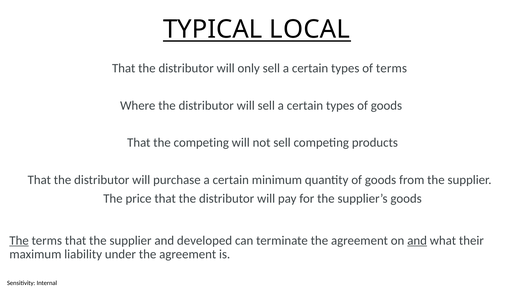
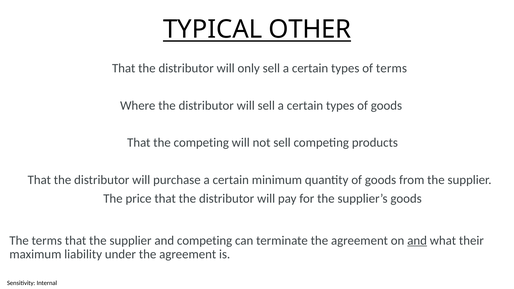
LOCAL: LOCAL -> OTHER
The at (19, 241) underline: present -> none
and developed: developed -> competing
